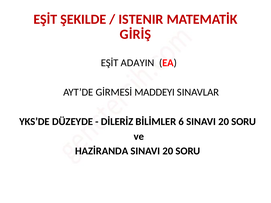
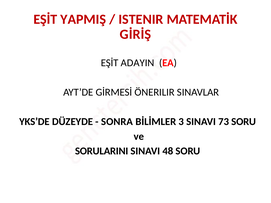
ŞEKILDE: ŞEKILDE -> YAPMIŞ
MADDEYI: MADDEYI -> ÖNERILIR
DİLERİZ: DİLERİZ -> SONRA
6: 6 -> 3
20 at (224, 122): 20 -> 73
HAZİRANDA: HAZİRANDA -> SORULARINI
20 at (168, 151): 20 -> 48
